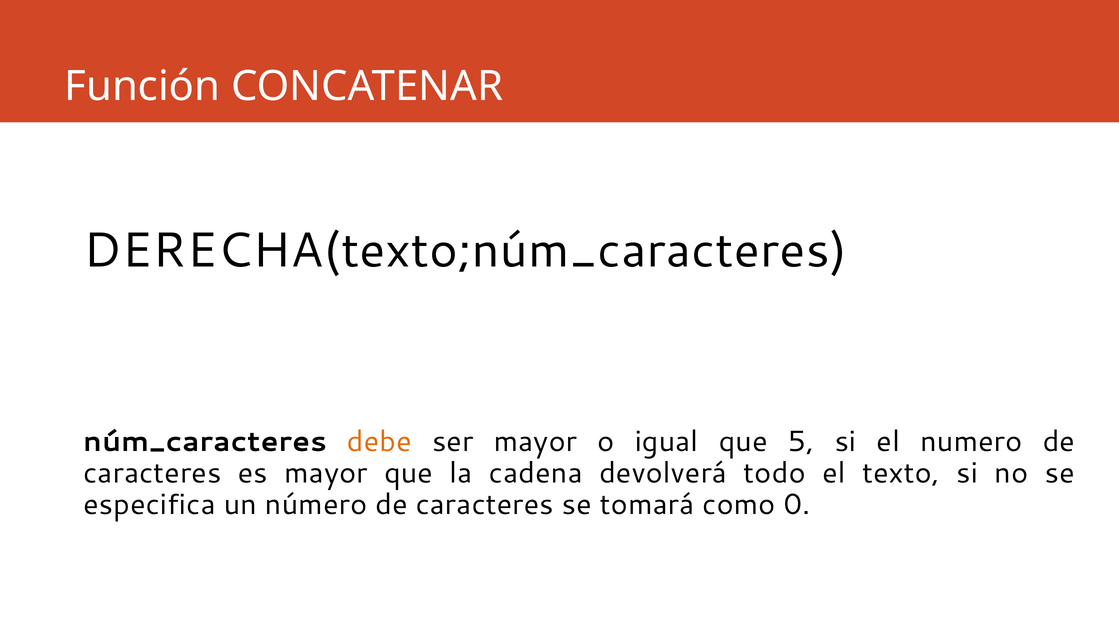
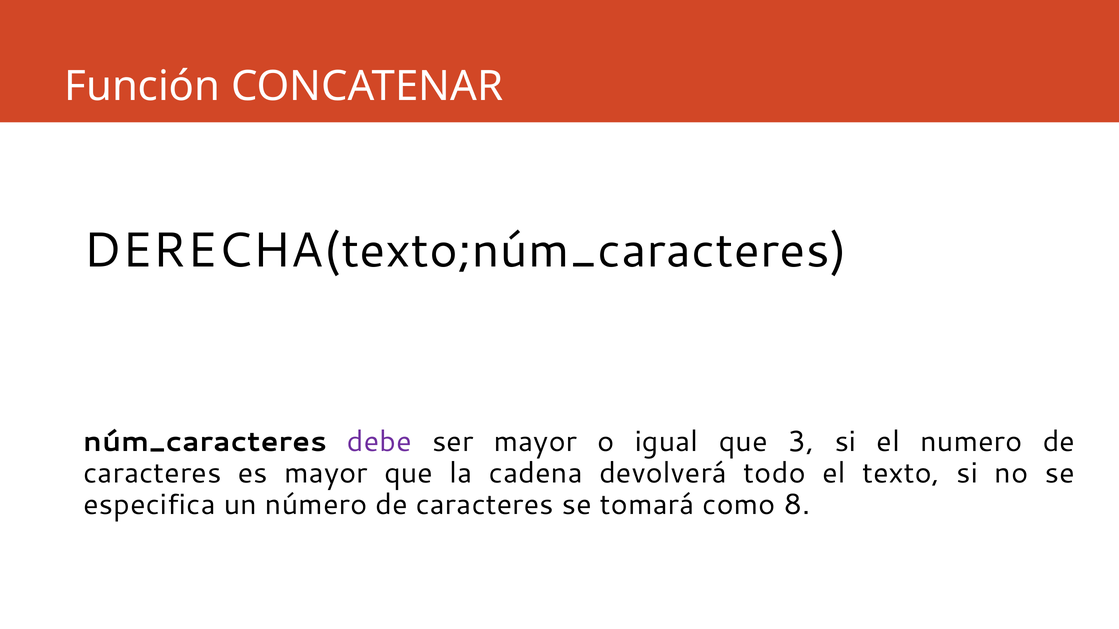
debe colour: orange -> purple
5: 5 -> 3
0: 0 -> 8
